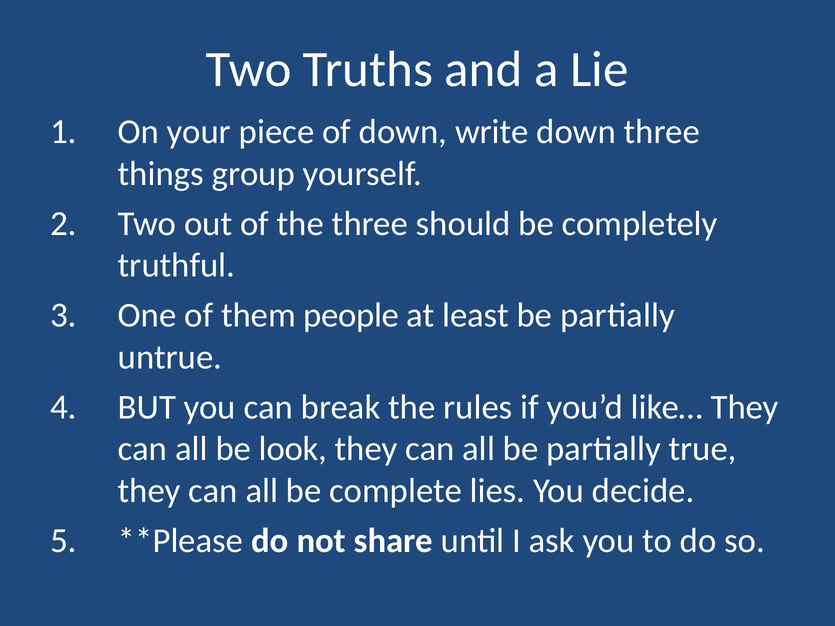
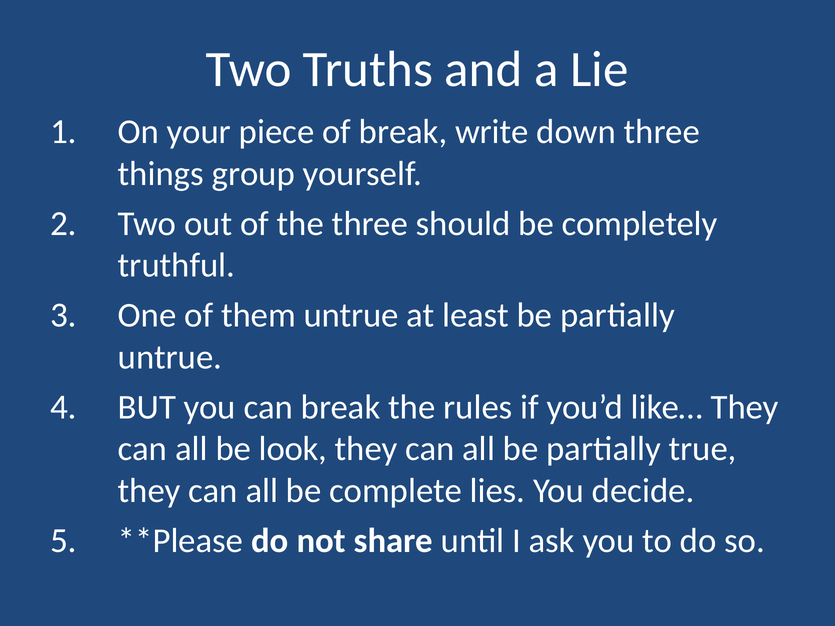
of down: down -> break
them people: people -> untrue
